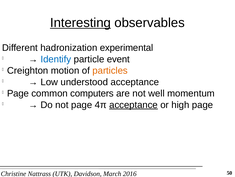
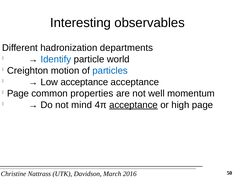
Interesting underline: present -> none
experimental: experimental -> departments
event: event -> world
particles colour: orange -> blue
Low understood: understood -> acceptance
computers: computers -> properties
not page: page -> mind
